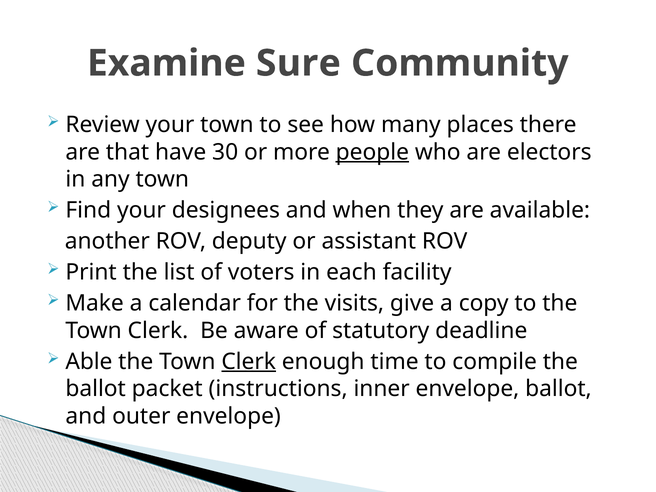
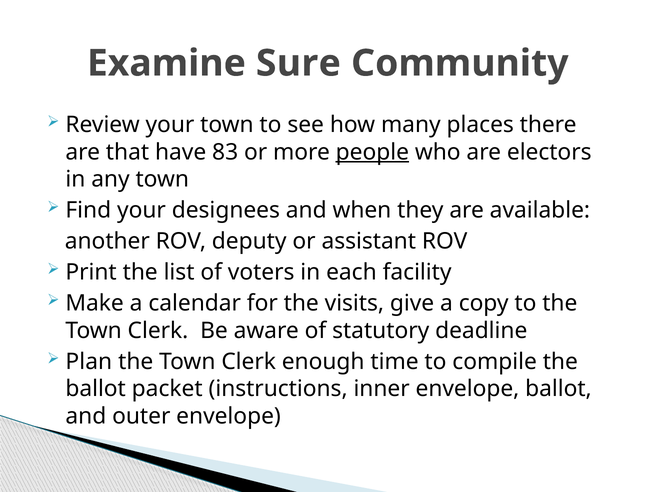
30: 30 -> 83
Able: Able -> Plan
Clerk at (249, 362) underline: present -> none
